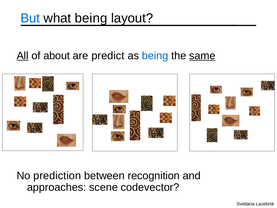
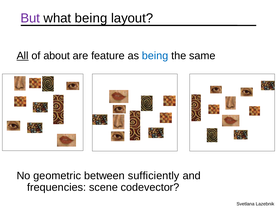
But colour: blue -> purple
predict: predict -> feature
same underline: present -> none
prediction: prediction -> geometric
recognition: recognition -> sufficiently
approaches: approaches -> frequencies
